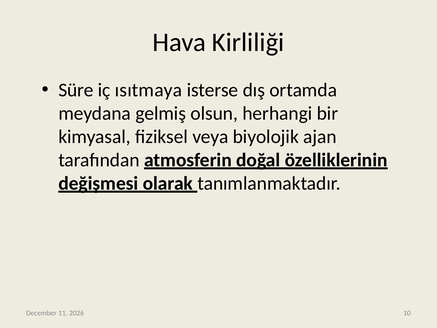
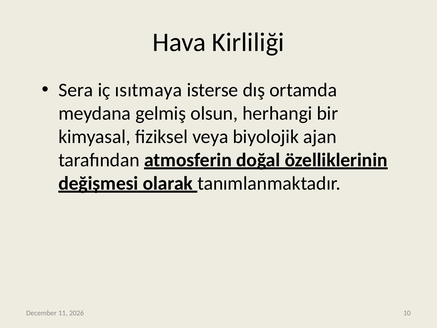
Süre: Süre -> Sera
